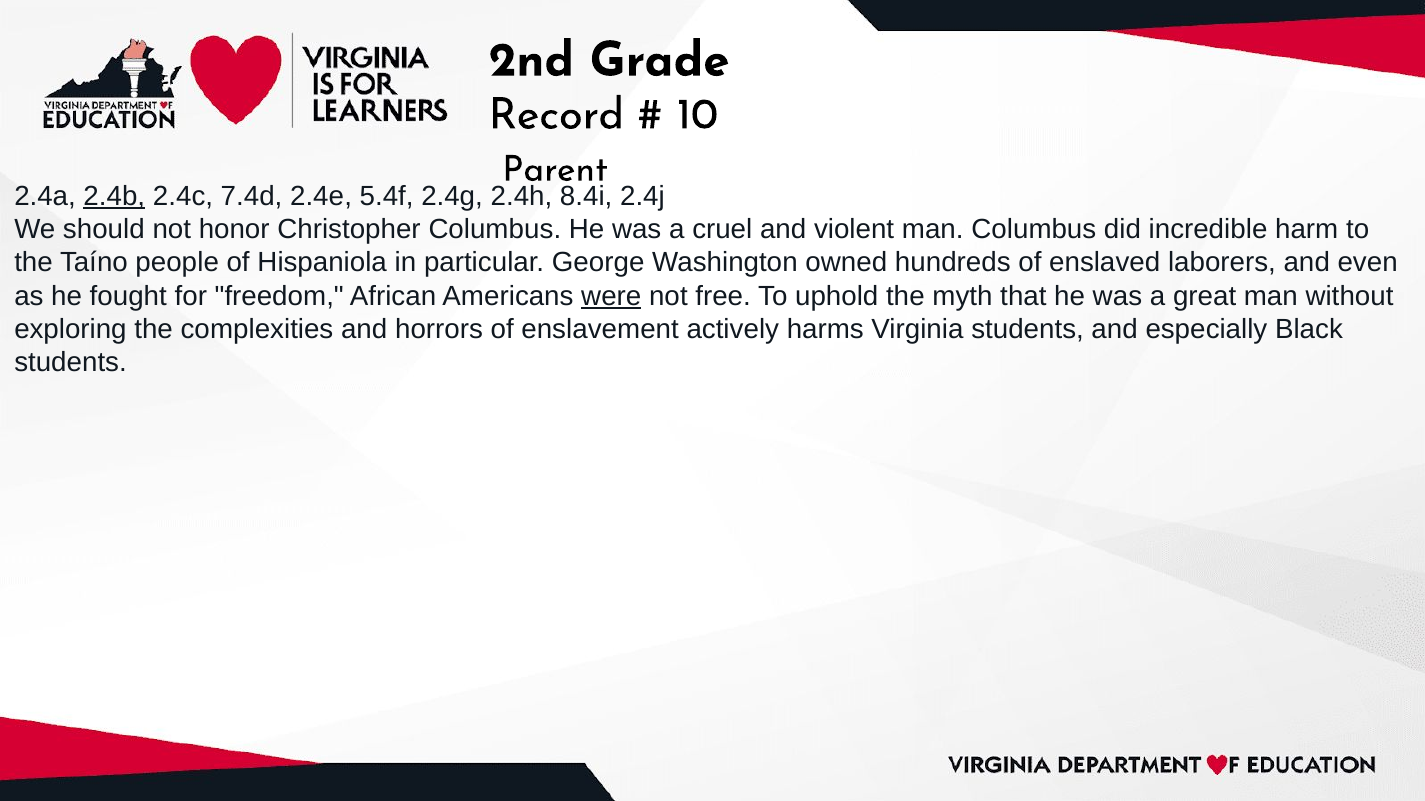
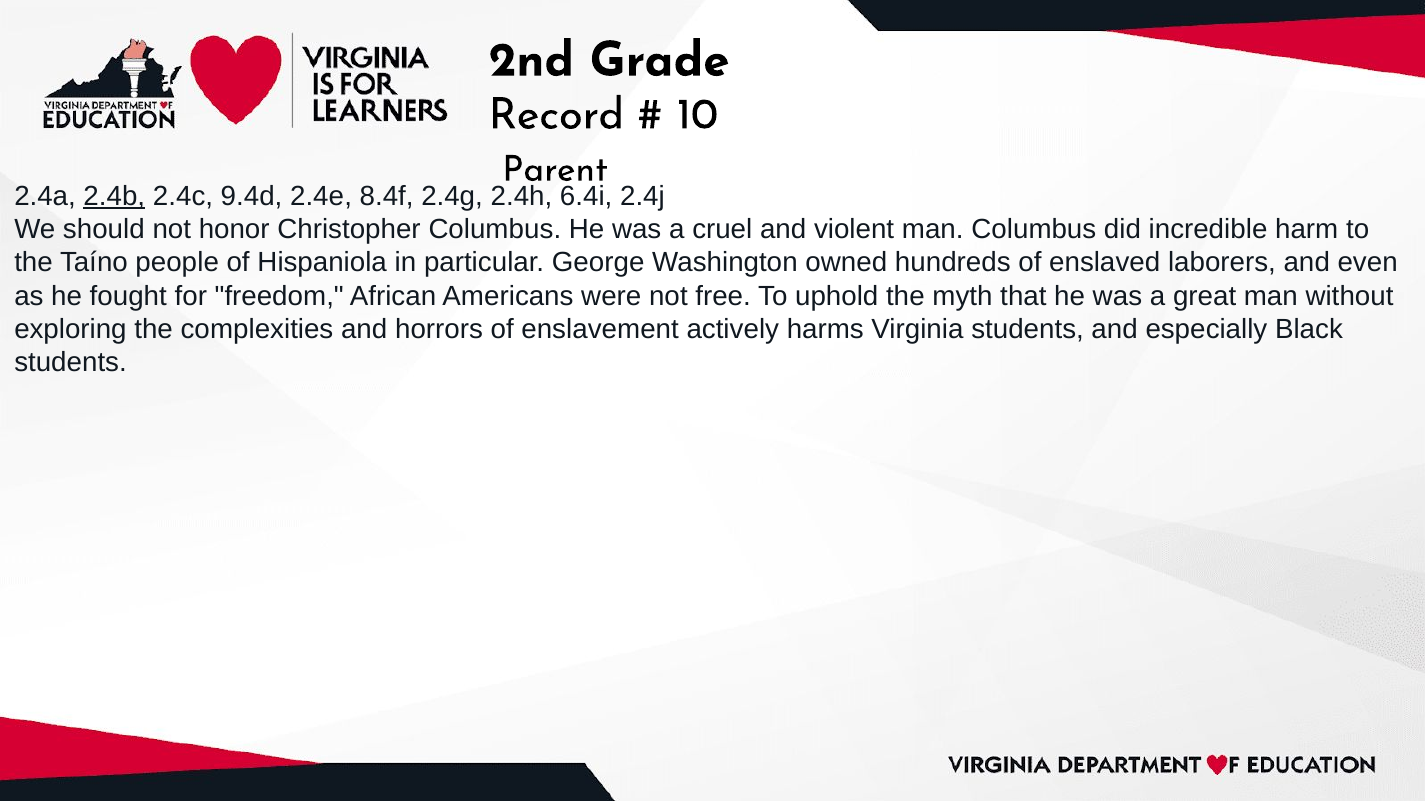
7.4d: 7.4d -> 9.4d
5.4f: 5.4f -> 8.4f
8.4i: 8.4i -> 6.4i
were underline: present -> none
